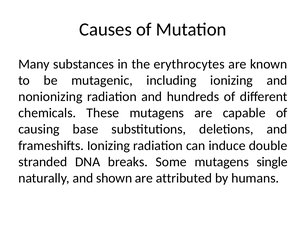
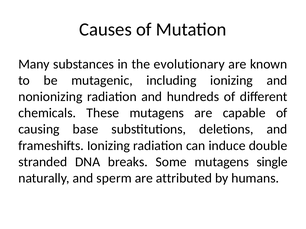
erythrocytes: erythrocytes -> evolutionary
shown: shown -> sperm
